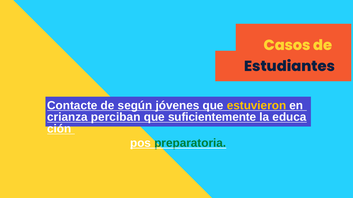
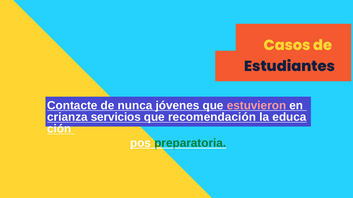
según: según -> nunca
estuvieron colour: yellow -> pink
perciban: perciban -> servicios
suficientemente: suficientemente -> recomendación
